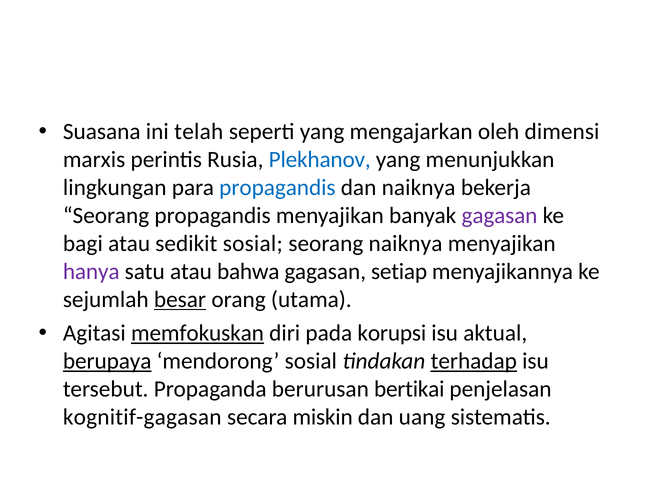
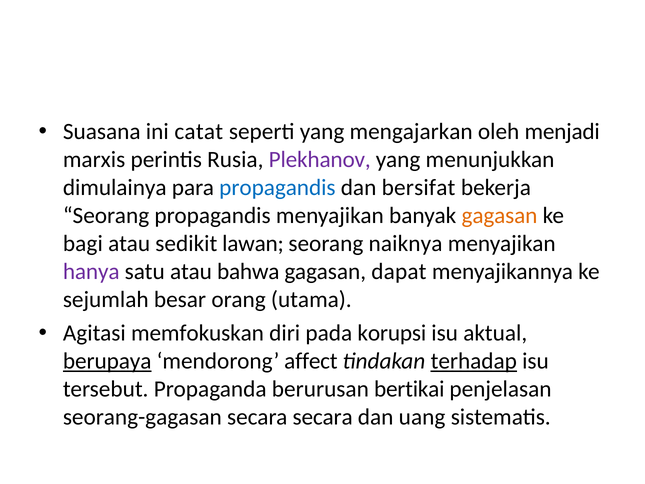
telah: telah -> catat
dimensi: dimensi -> menjadi
Plekhanov colour: blue -> purple
lingkungan: lingkungan -> dimulainya
dan naiknya: naiknya -> bersifat
gagasan at (500, 216) colour: purple -> orange
sedikit sosial: sosial -> lawan
setiap: setiap -> dapat
besar underline: present -> none
memfokuskan underline: present -> none
mendorong sosial: sosial -> affect
kognitif-gagasan: kognitif-gagasan -> seorang-gagasan
secara miskin: miskin -> secara
